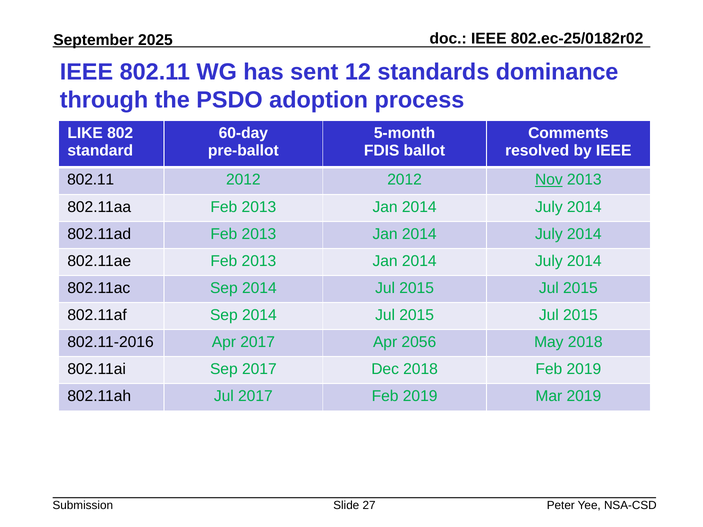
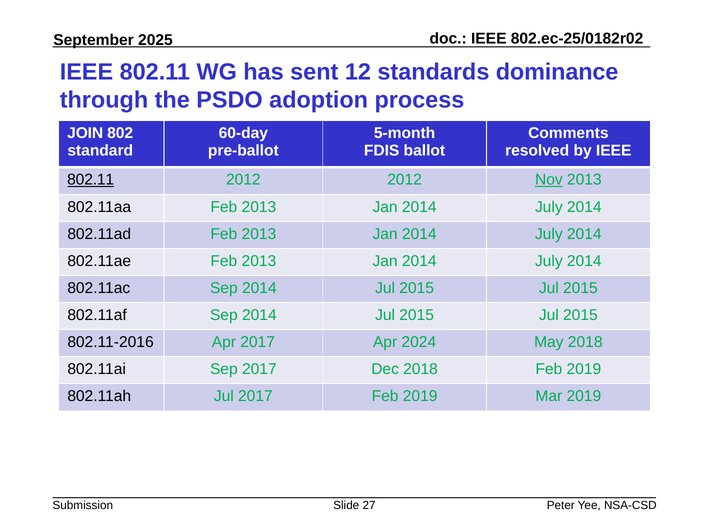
LIKE: LIKE -> JOIN
802.11 at (91, 180) underline: none -> present
2056: 2056 -> 2024
